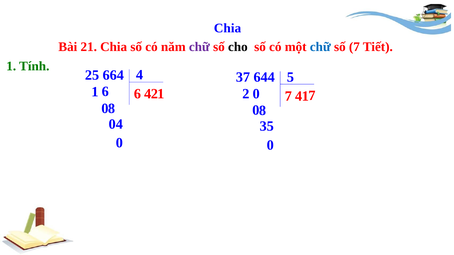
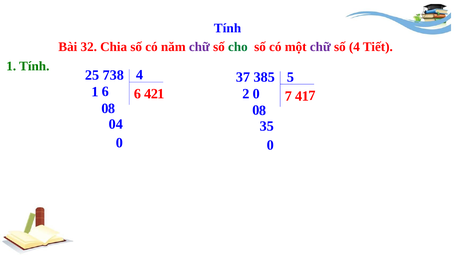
Chia at (228, 28): Chia -> Tính
Bài 21: 21 -> 32
cho colour: black -> green
chữ at (320, 47) colour: blue -> purple
số 7: 7 -> 4
664: 664 -> 738
644: 644 -> 385
